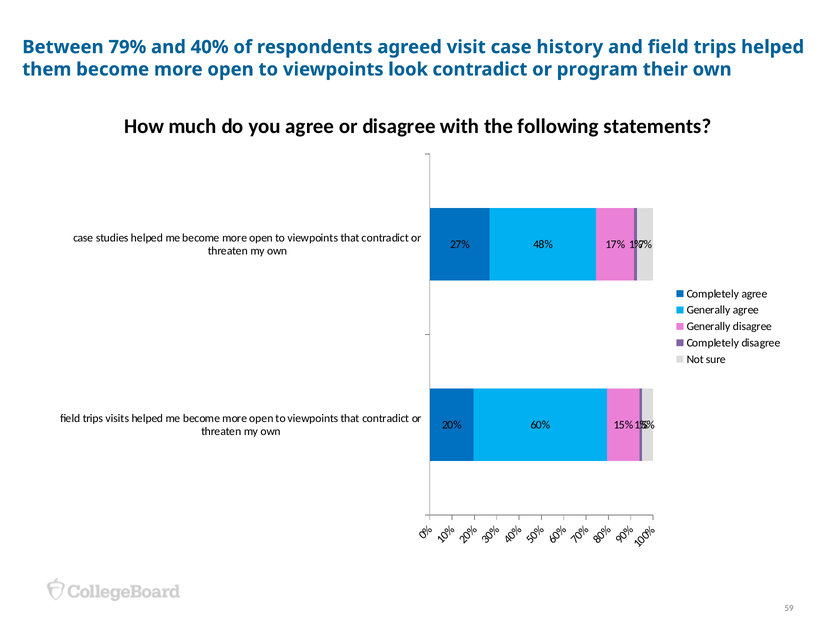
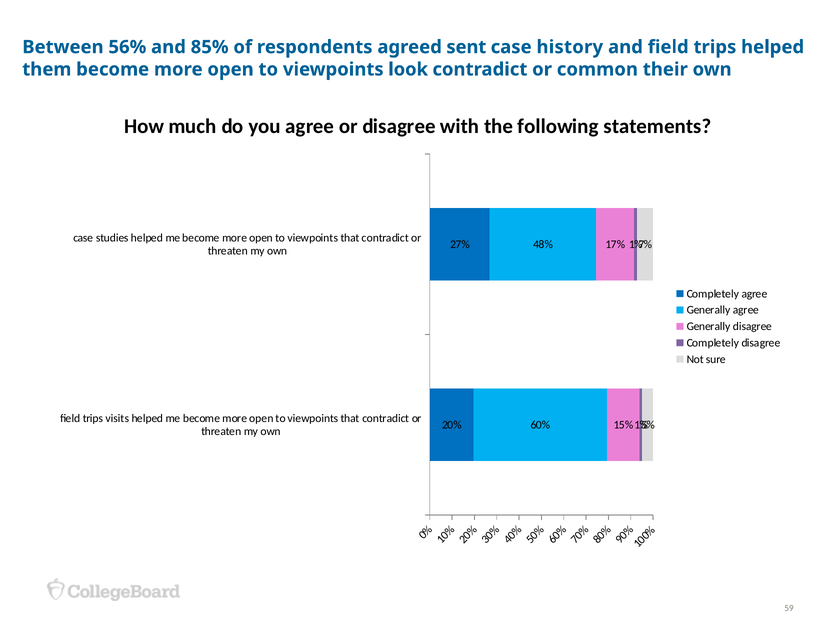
79%: 79% -> 56%
40%: 40% -> 85%
visit: visit -> sent
program: program -> common
